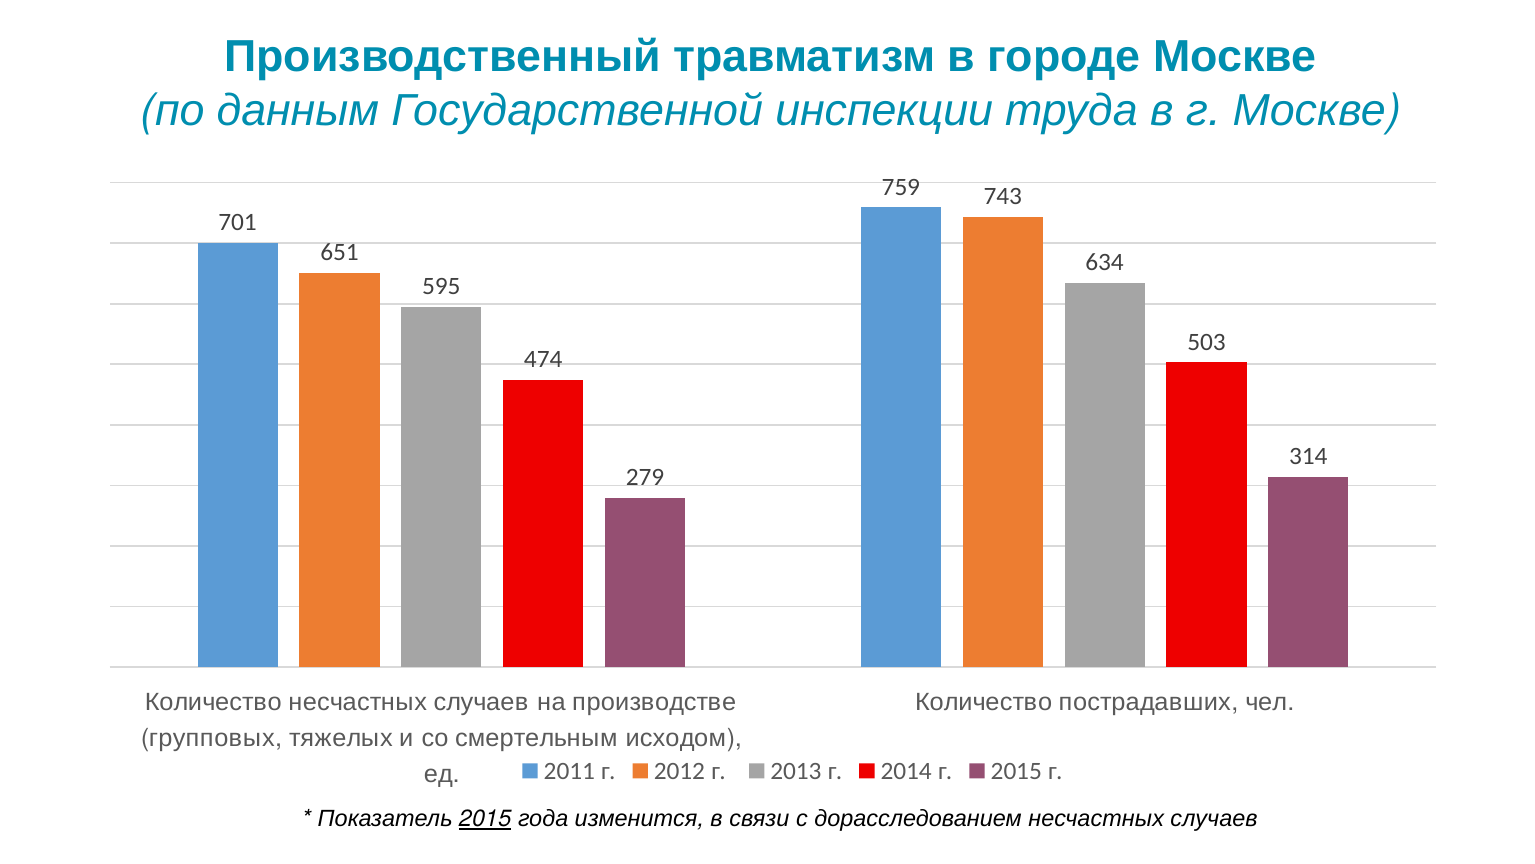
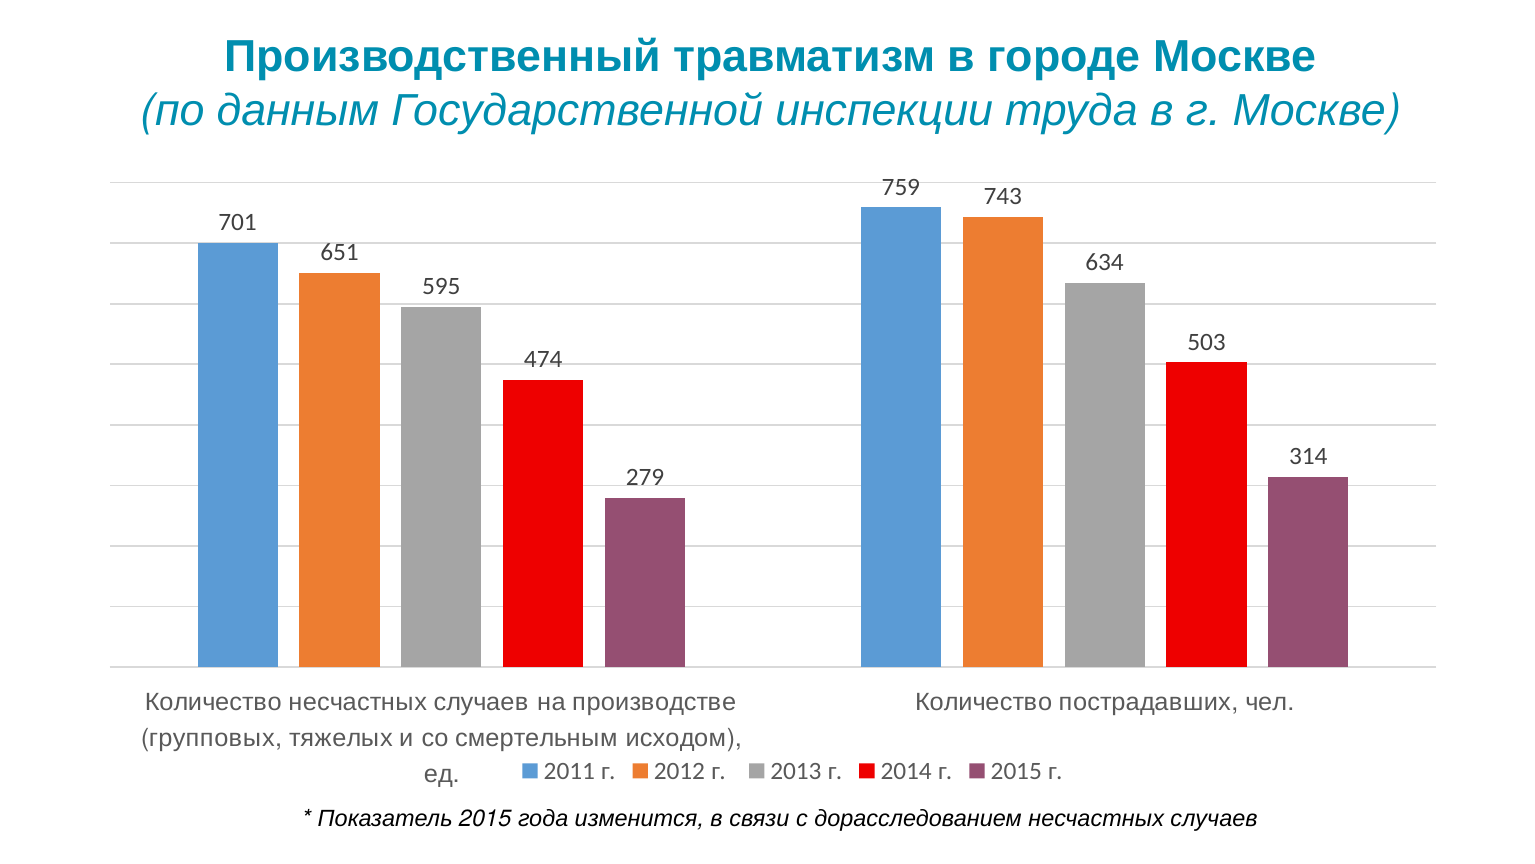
2015 at (485, 818) underline: present -> none
